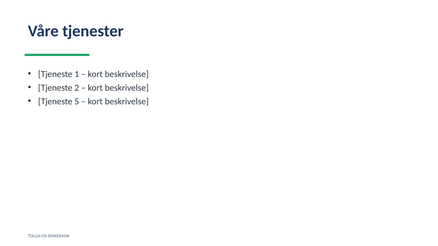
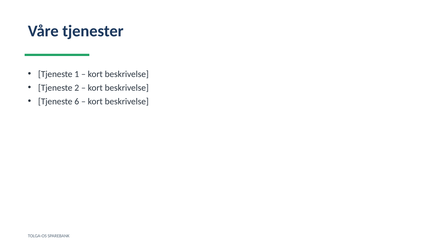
5: 5 -> 6
